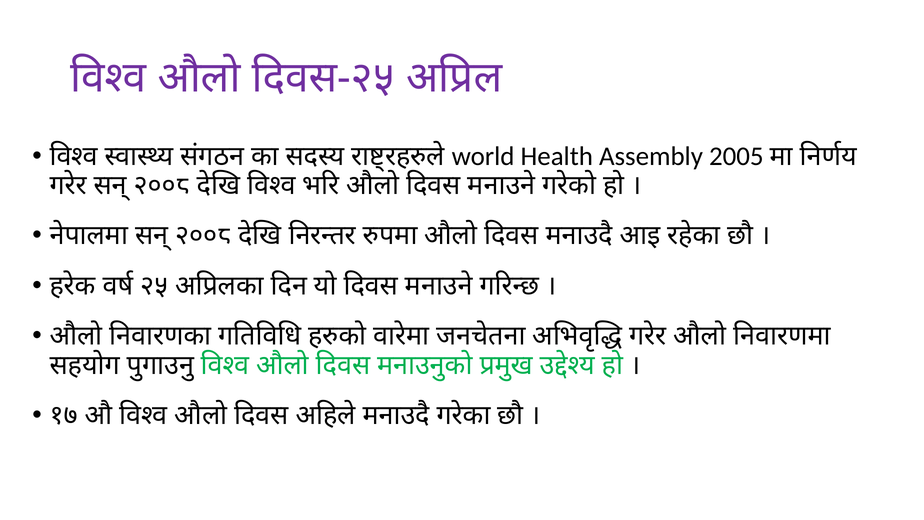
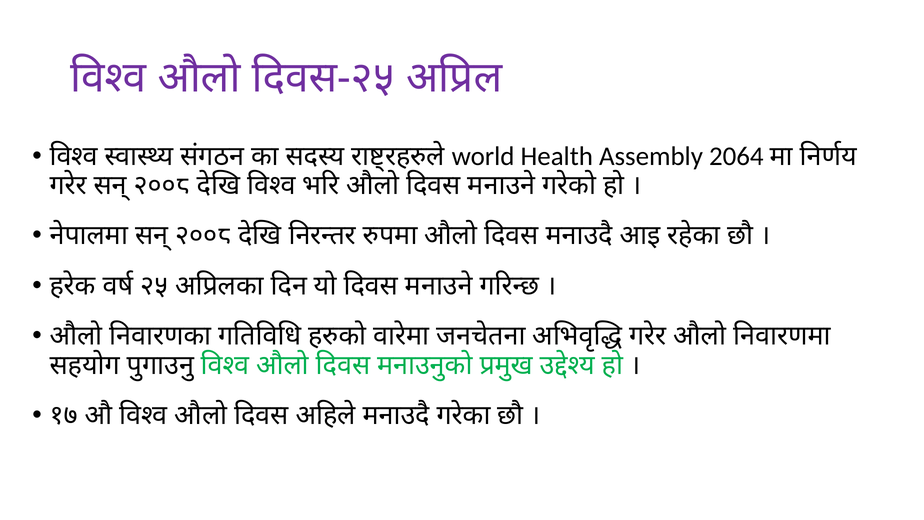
2005: 2005 -> 2064
